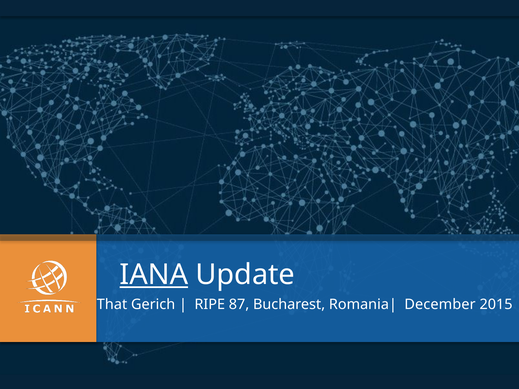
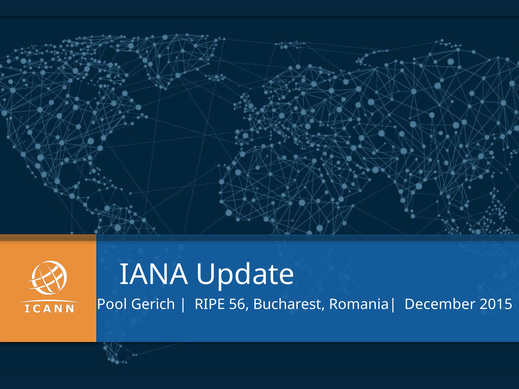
IANA underline: present -> none
That: That -> Pool
87: 87 -> 56
